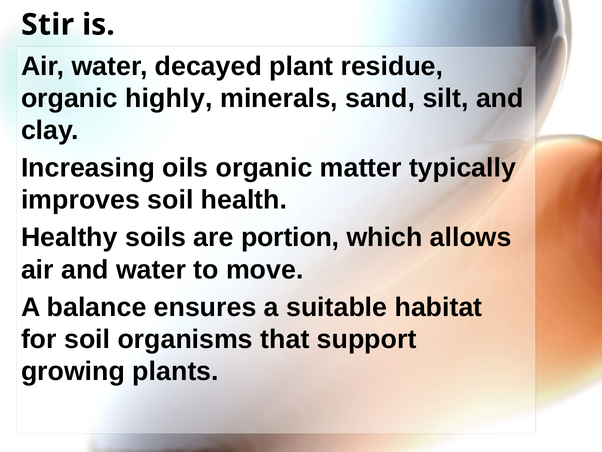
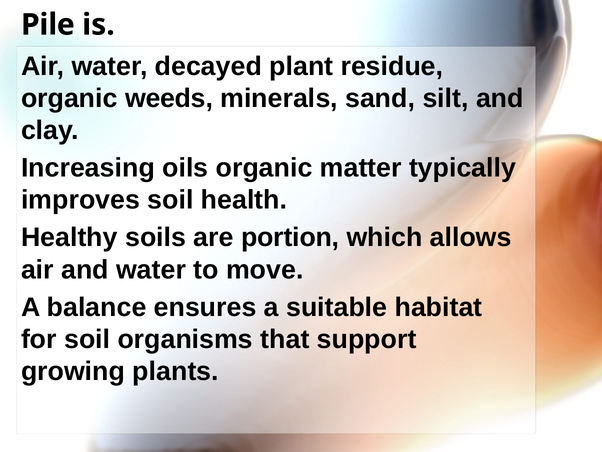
Stir: Stir -> Pile
highly: highly -> weeds
